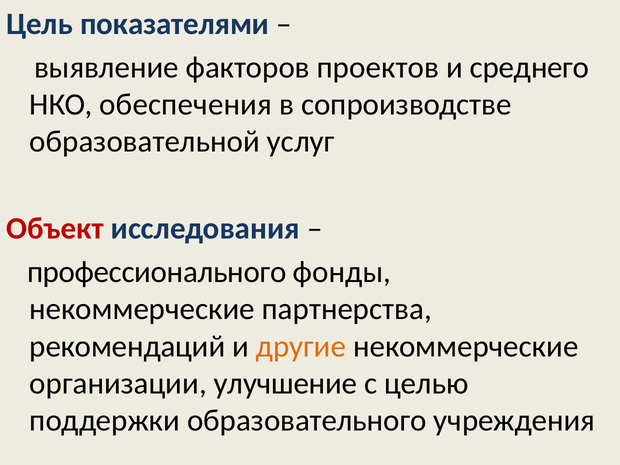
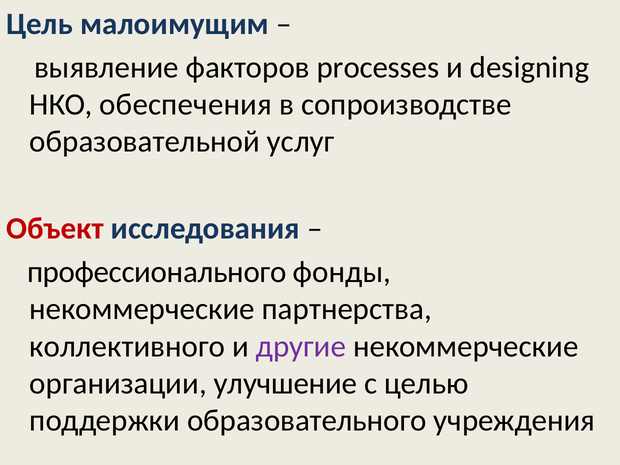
показателями: показателями -> малоимущим
проектов: проектов -> processes
среднего: среднего -> designing
рекомендаций: рекомендаций -> коллективного
другие colour: orange -> purple
